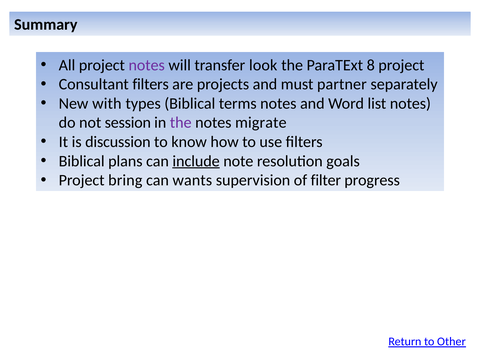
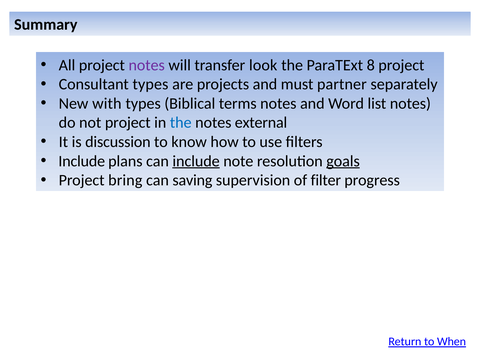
Consultant filters: filters -> types
not session: session -> project
the at (181, 123) colour: purple -> blue
migrate: migrate -> external
Biblical at (82, 161): Biblical -> Include
goals underline: none -> present
wants: wants -> saving
Other: Other -> When
